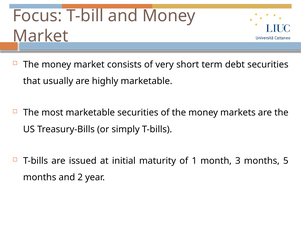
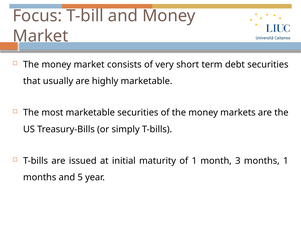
months 5: 5 -> 1
2: 2 -> 5
